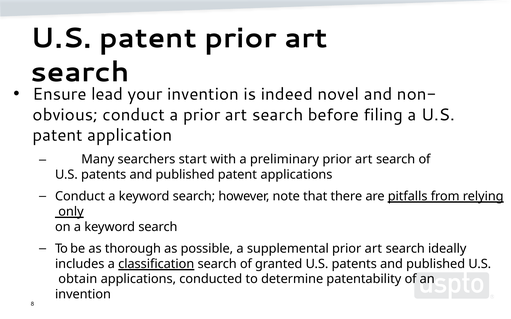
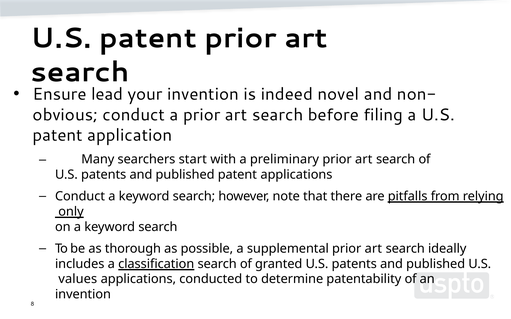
obtain: obtain -> values
